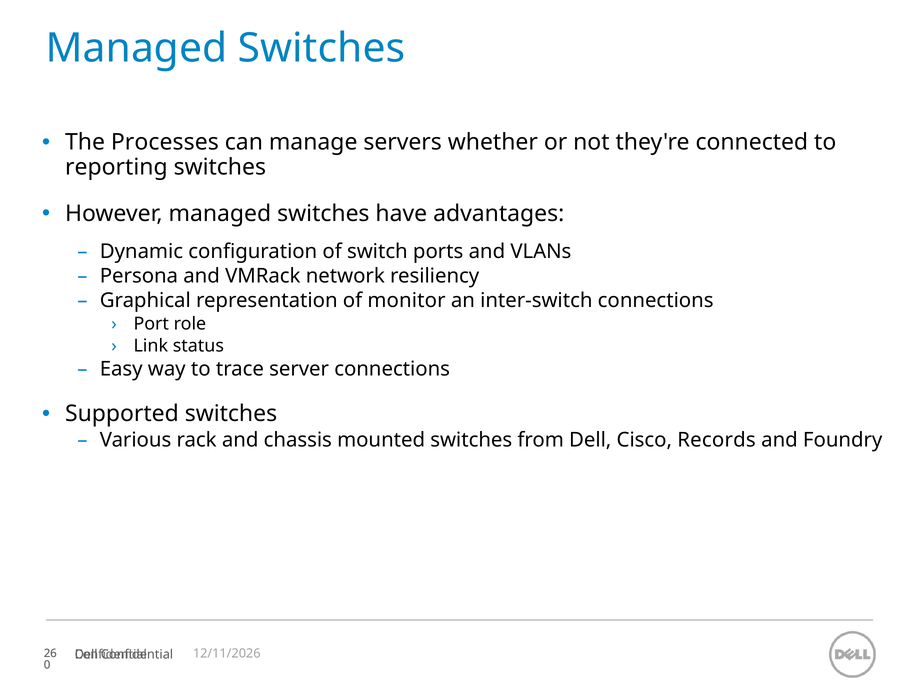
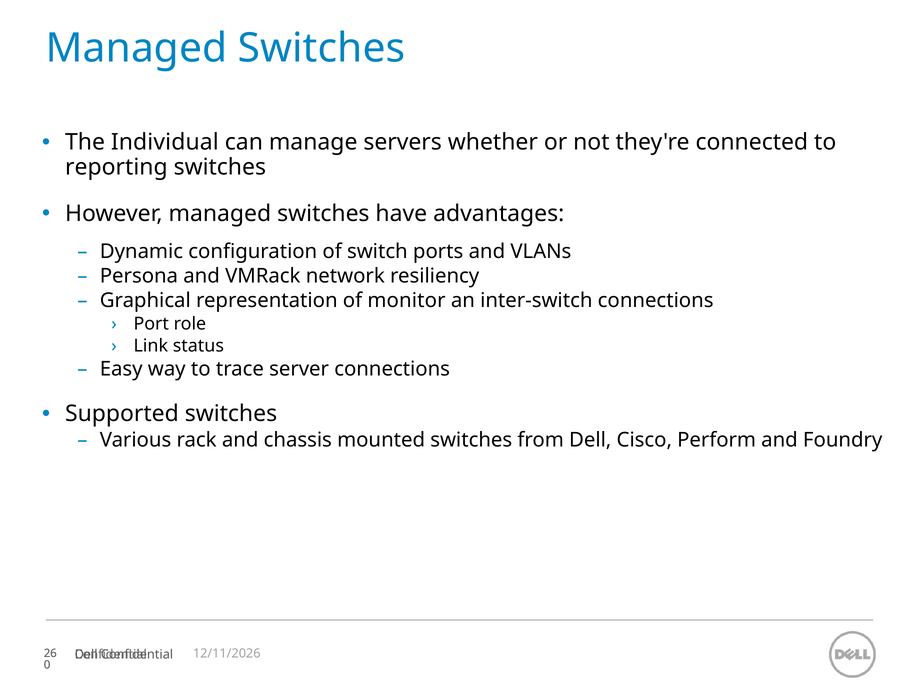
Processes: Processes -> Individual
Records: Records -> Perform
